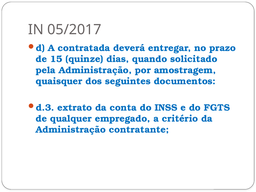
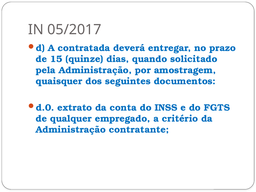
d.3: d.3 -> d.0
